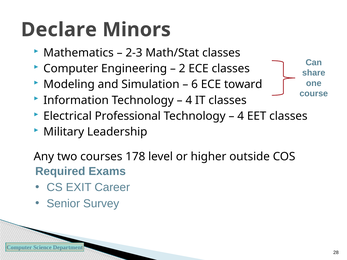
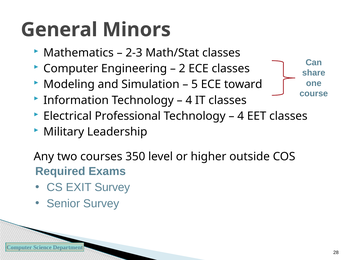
Declare: Declare -> General
6: 6 -> 5
178: 178 -> 350
EXIT Career: Career -> Survey
